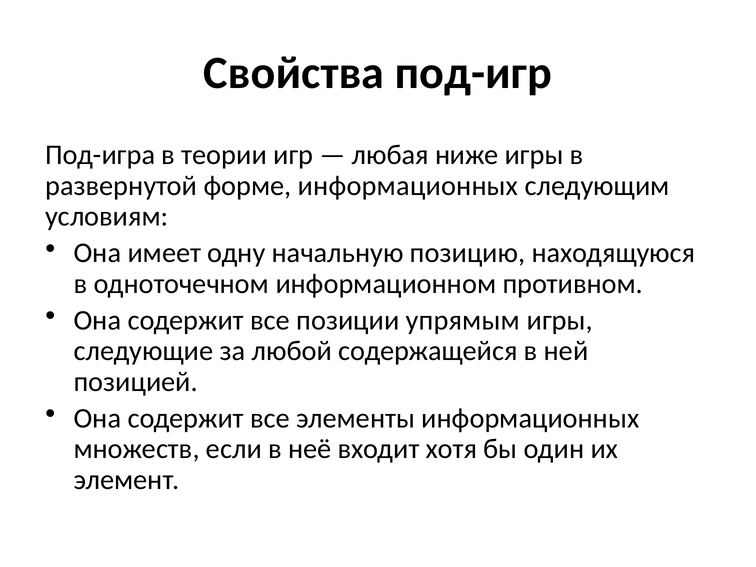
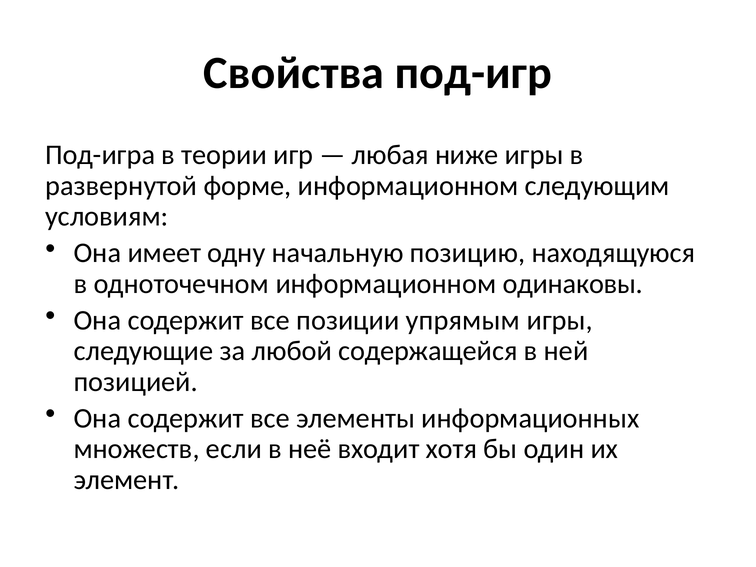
форме информационных: информационных -> информационном
противном: противном -> одинаковы
